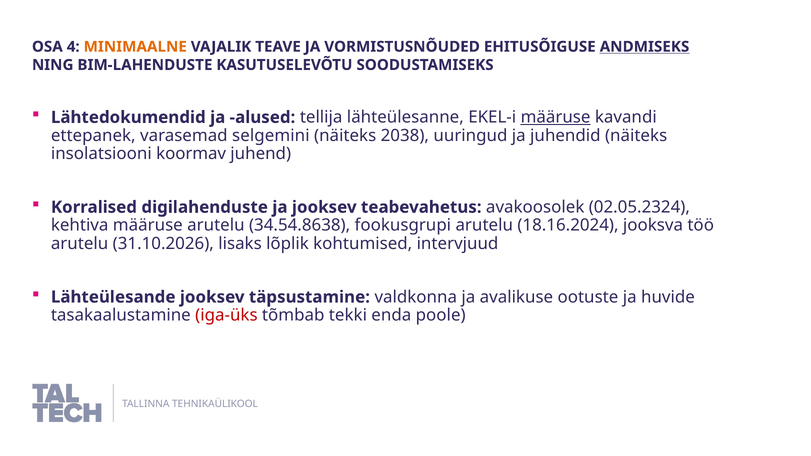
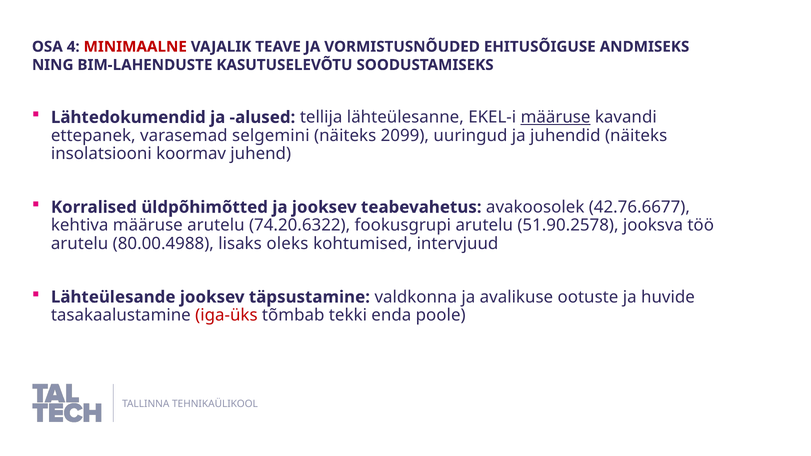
MINIMAALNE colour: orange -> red
ANDMISEKS underline: present -> none
2038: 2038 -> 2099
digilahenduste: digilahenduste -> üldpõhimõtted
02.05.2324: 02.05.2324 -> 42.76.6677
34.54.8638: 34.54.8638 -> 74.20.6322
18.16.2024: 18.16.2024 -> 51.90.2578
31.10.2026: 31.10.2026 -> 80.00.4988
lõplik: lõplik -> oleks
